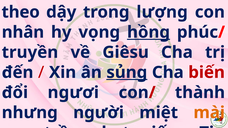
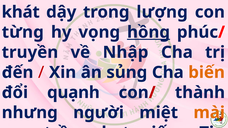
theo: theo -> khát
nhân: nhân -> từng
Giêsu: Giêsu -> Nhập
sủng underline: present -> none
biến colour: red -> orange
ngươi: ngươi -> quạnh
